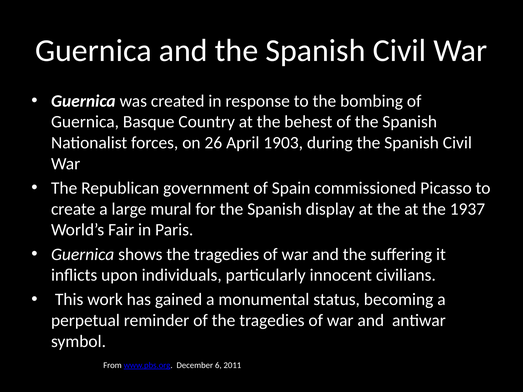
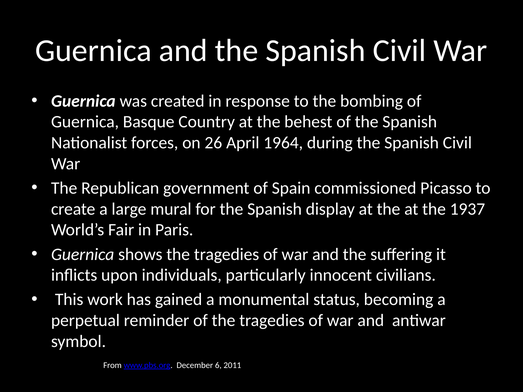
1903: 1903 -> 1964
